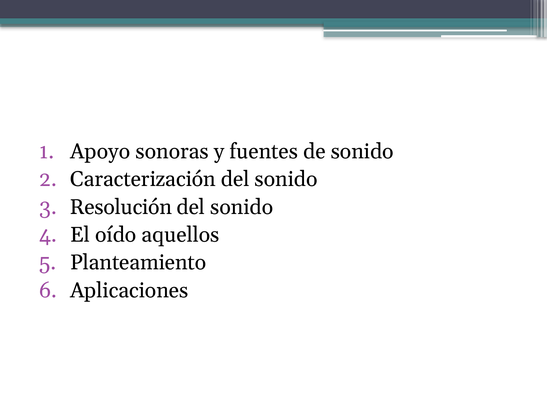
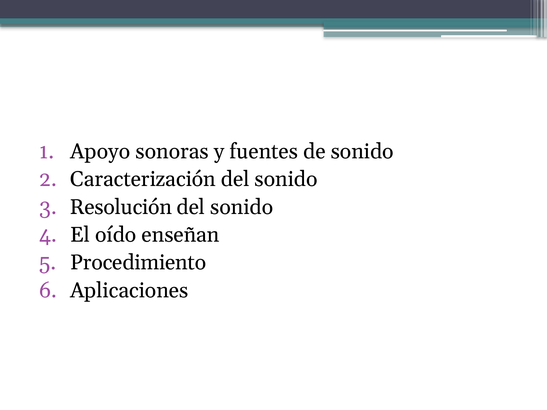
aquellos: aquellos -> enseñan
Planteamiento: Planteamiento -> Procedimiento
